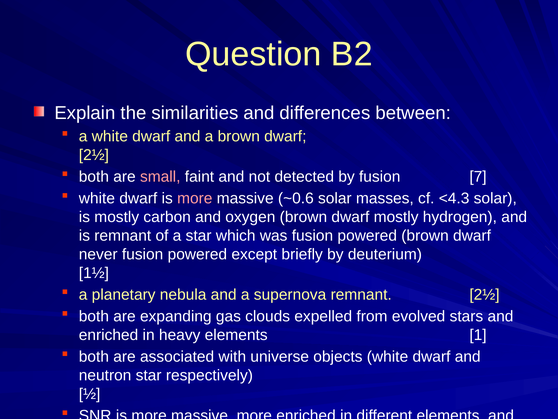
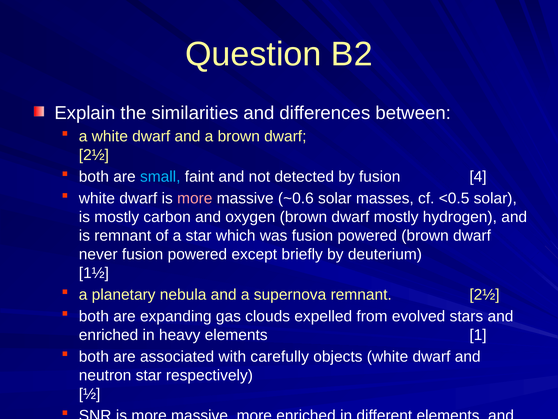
small colour: pink -> light blue
7: 7 -> 4
<4.3: <4.3 -> <0.5
universe: universe -> carefully
